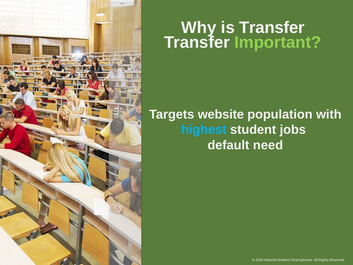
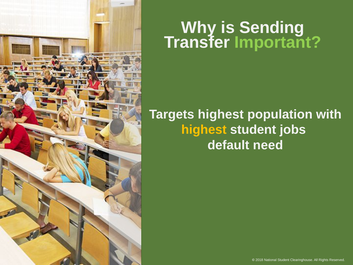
is Transfer: Transfer -> Sending
Targets website: website -> highest
highest at (204, 130) colour: light blue -> yellow
